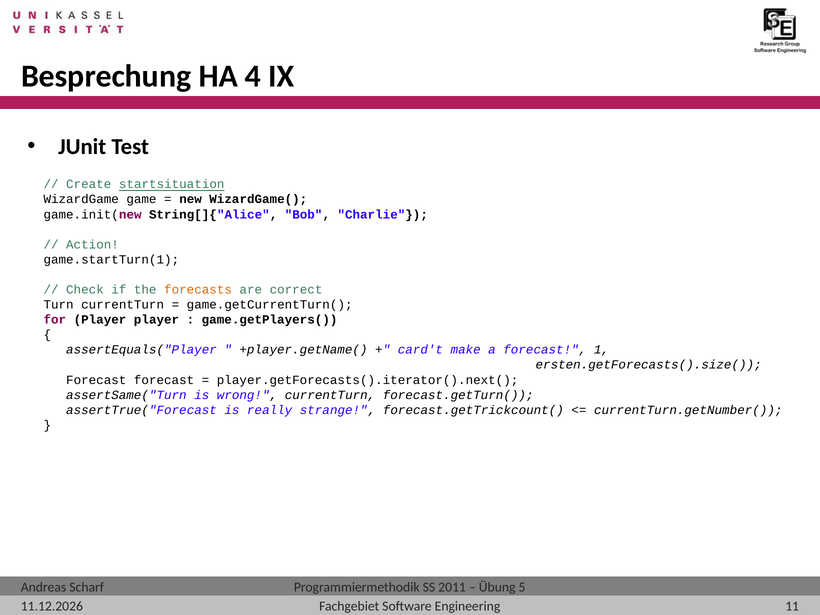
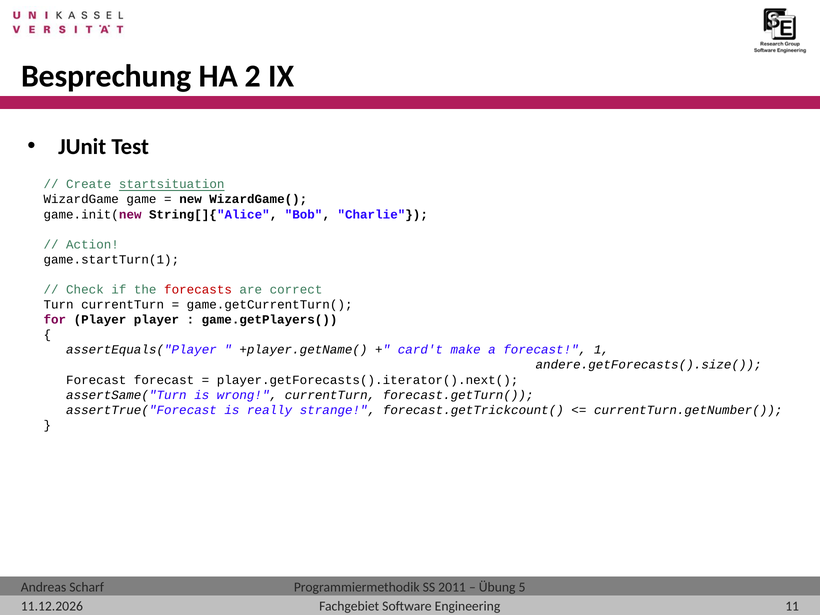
4: 4 -> 2
forecasts colour: orange -> red
ersten.getForecasts().size(: ersten.getForecasts().size( -> andere.getForecasts().size(
